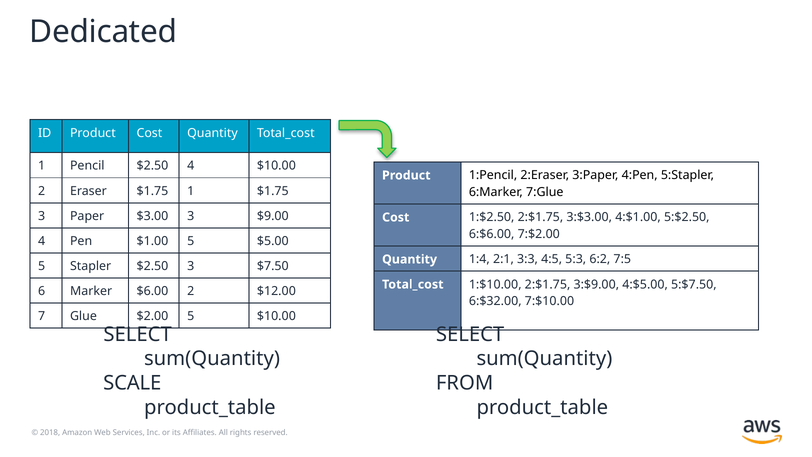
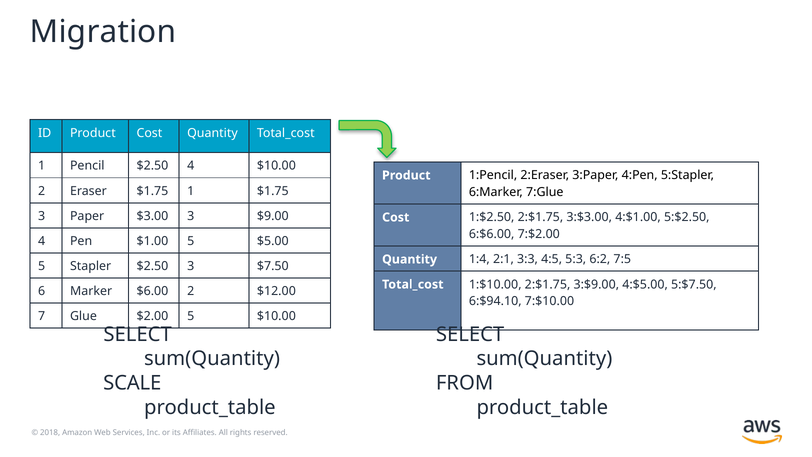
Dedicated: Dedicated -> Migration
6:$32.00: 6:$32.00 -> 6:$94.10
